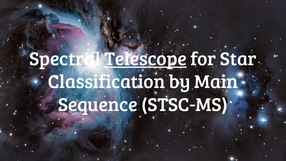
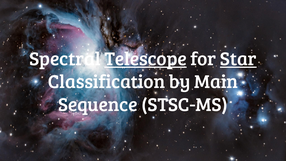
Star underline: none -> present
